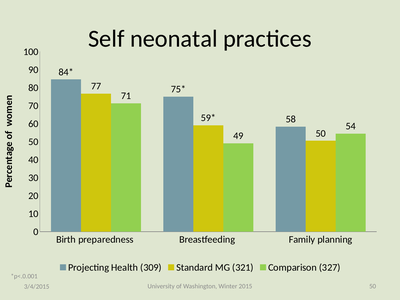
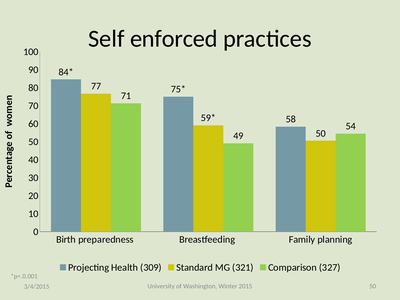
neonatal: neonatal -> enforced
